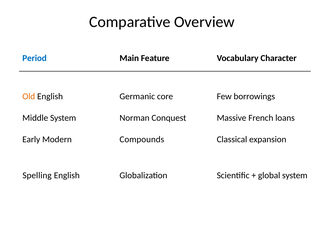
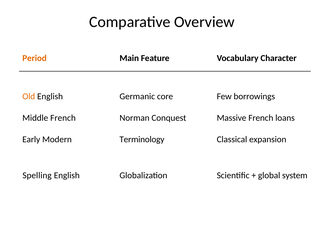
Period colour: blue -> orange
Middle System: System -> French
Compounds: Compounds -> Terminology
